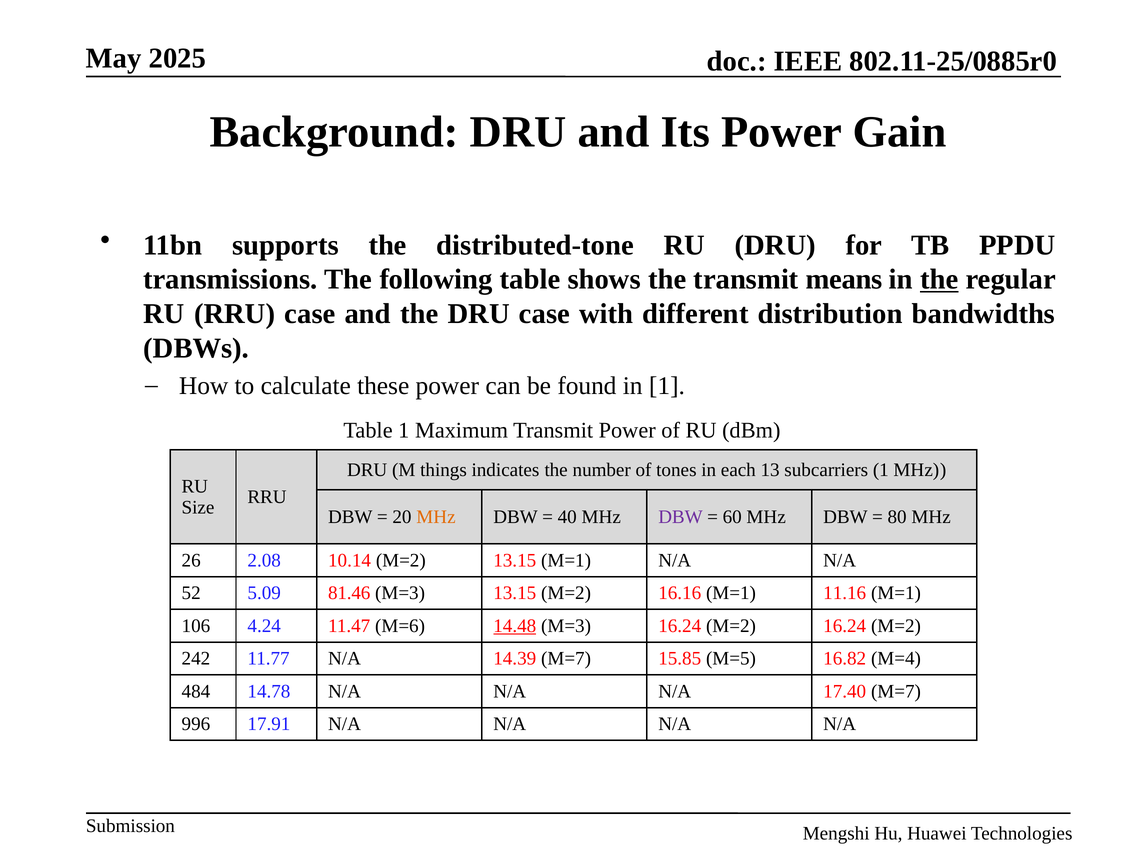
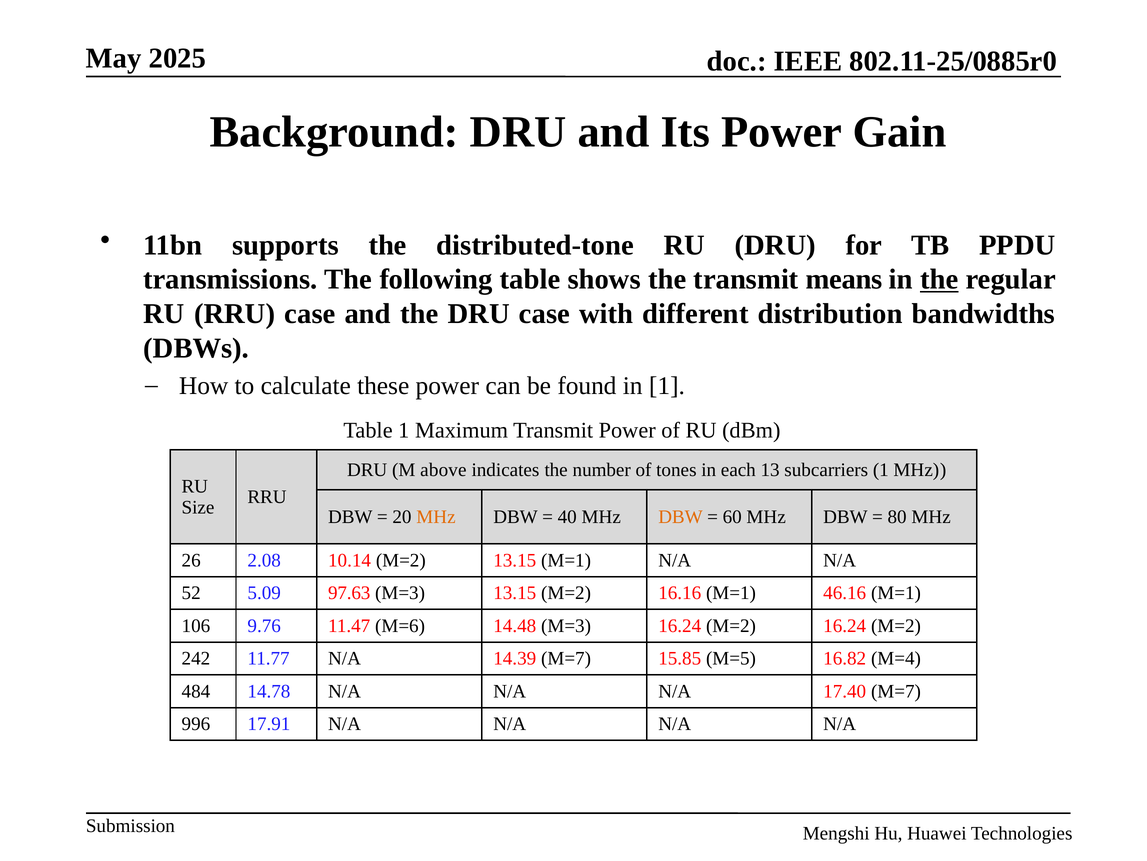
things: things -> above
DBW at (680, 516) colour: purple -> orange
81.46: 81.46 -> 97.63
11.16: 11.16 -> 46.16
4.24: 4.24 -> 9.76
14.48 underline: present -> none
